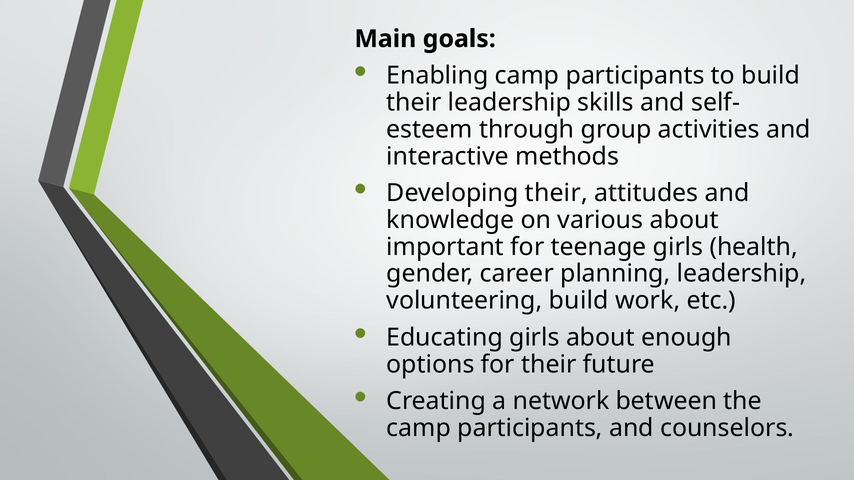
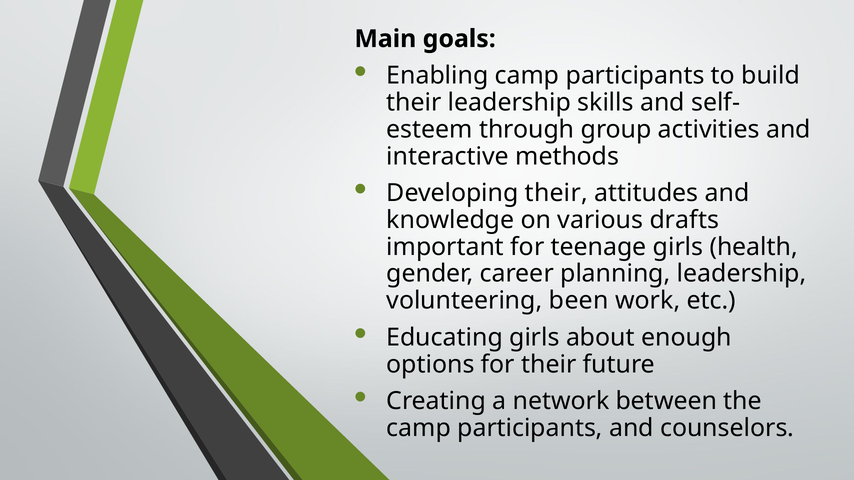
various about: about -> drafts
volunteering build: build -> been
